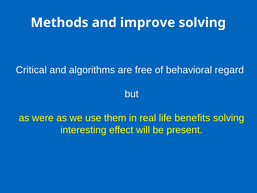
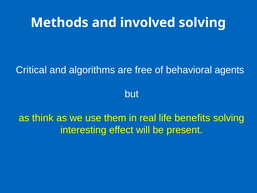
improve: improve -> involved
regard: regard -> agents
were: were -> think
